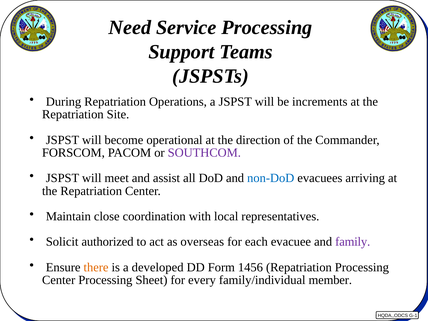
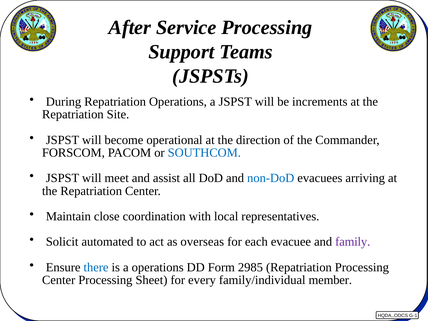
Need: Need -> After
SOUTHCOM colour: purple -> blue
authorized: authorized -> automated
there colour: orange -> blue
a developed: developed -> operations
1456: 1456 -> 2985
